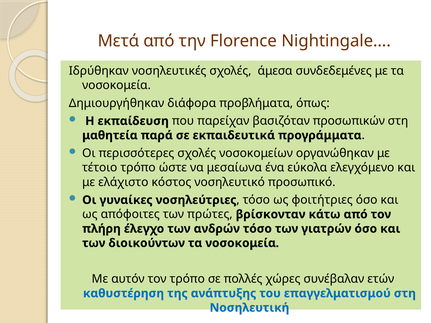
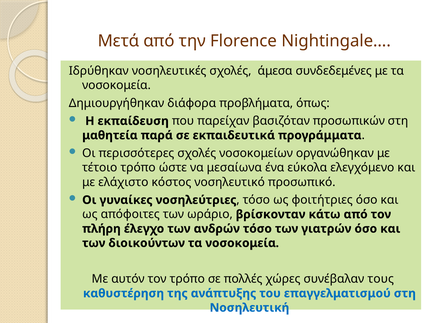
πρώτες: πρώτες -> ωράριο
ετών: ετών -> τους
